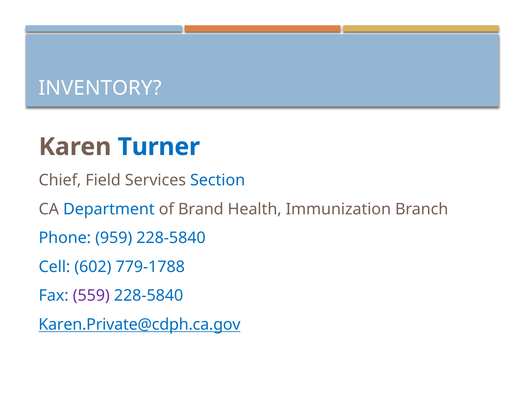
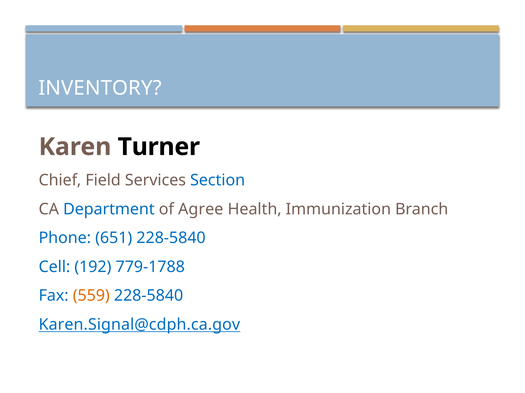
Turner colour: blue -> black
Brand: Brand -> Agree
959: 959 -> 651
602: 602 -> 192
559 colour: purple -> orange
Karen.Private@cdph.ca.gov: Karen.Private@cdph.ca.gov -> Karen.Signal@cdph.ca.gov
